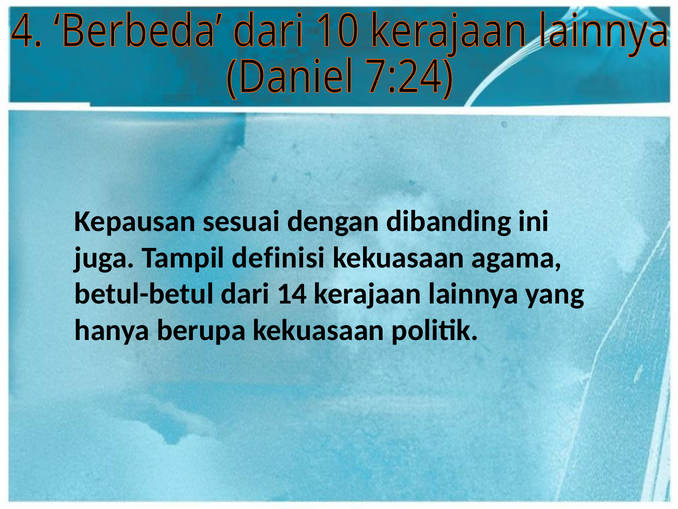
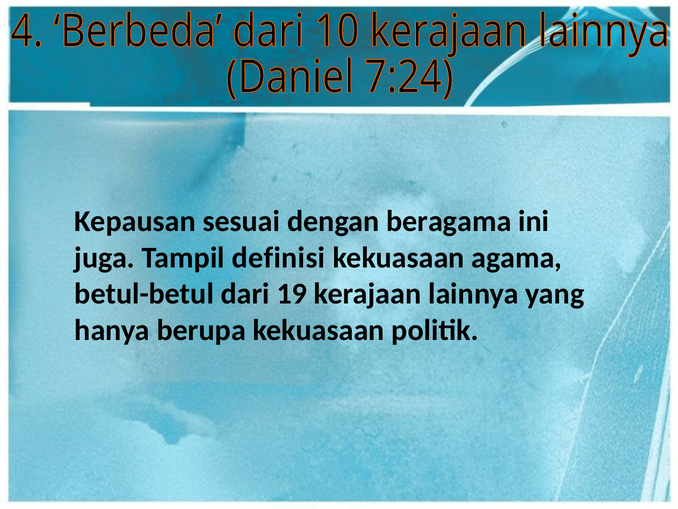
dibanding: dibanding -> beragama
14: 14 -> 19
